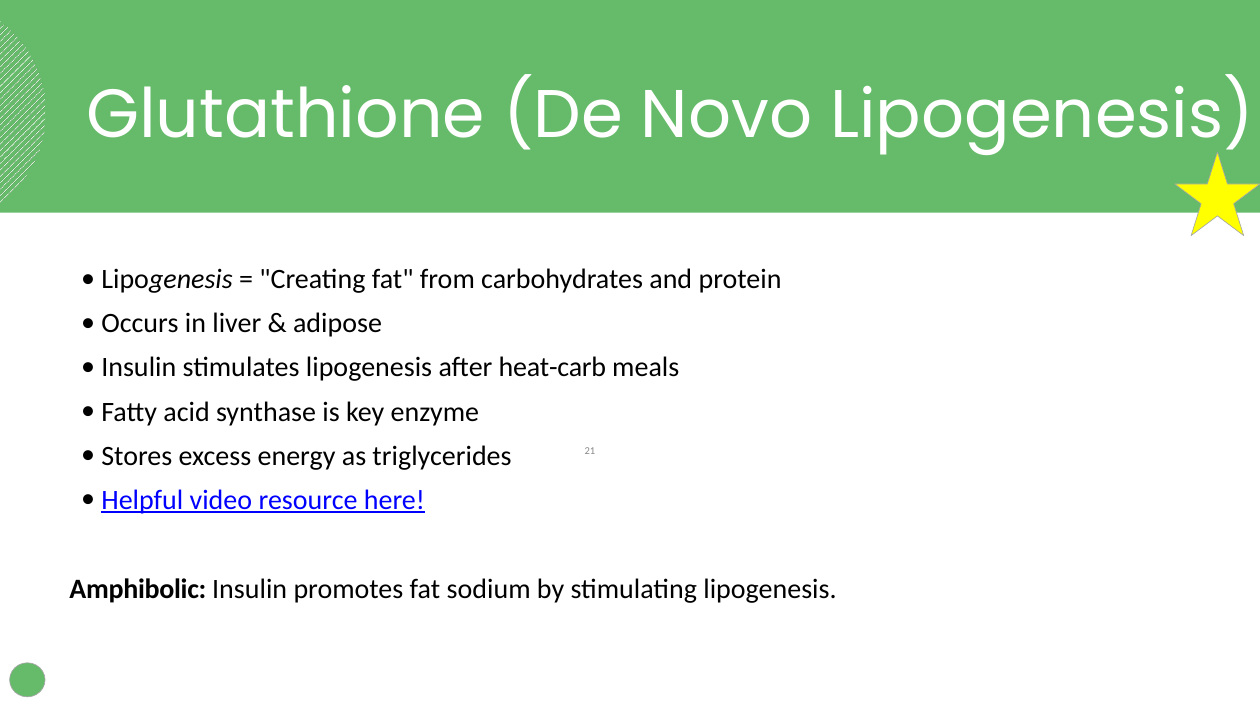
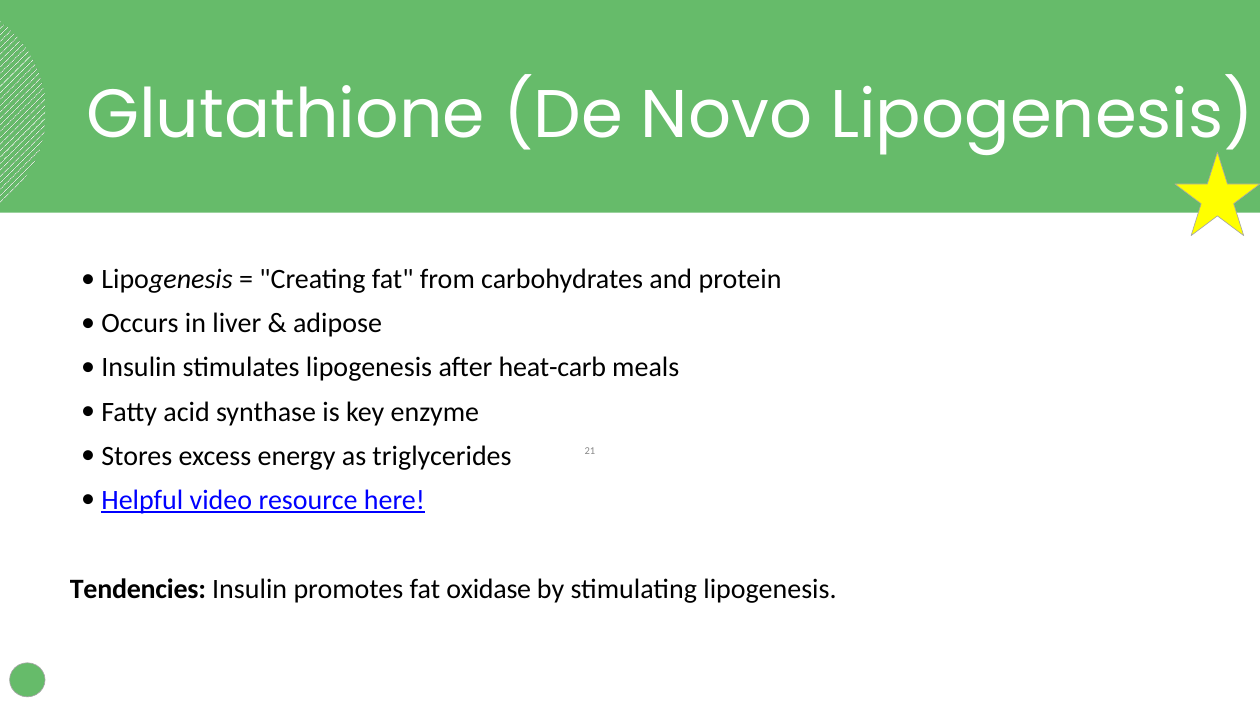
Amphibolic: Amphibolic -> Tendencies
sodium: sodium -> oxidase
